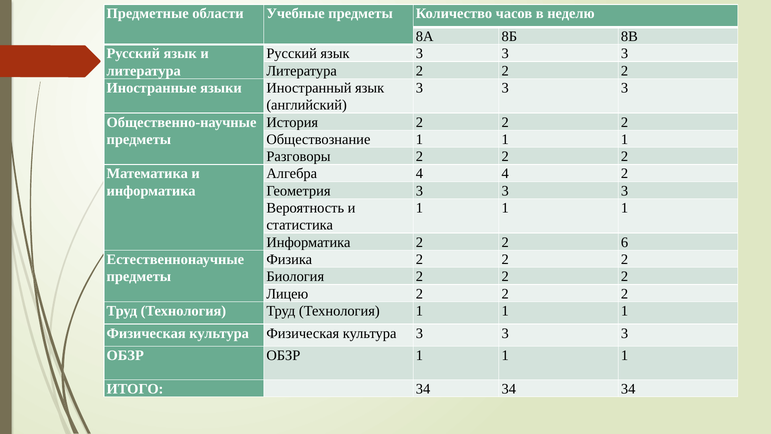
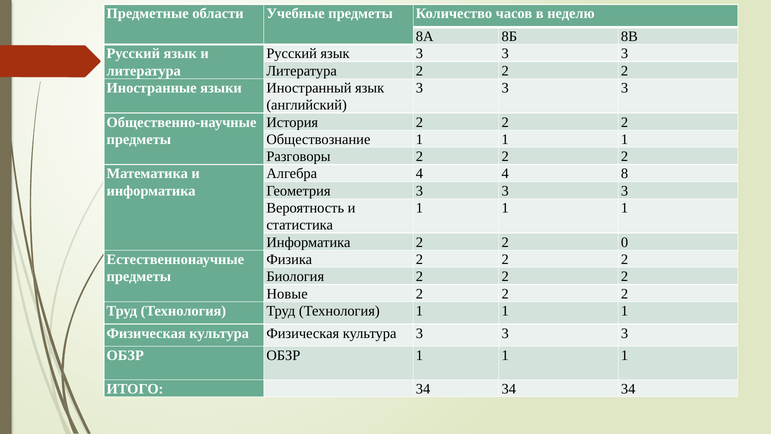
4 2: 2 -> 8
6: 6 -> 0
Лицею: Лицею -> Новые
